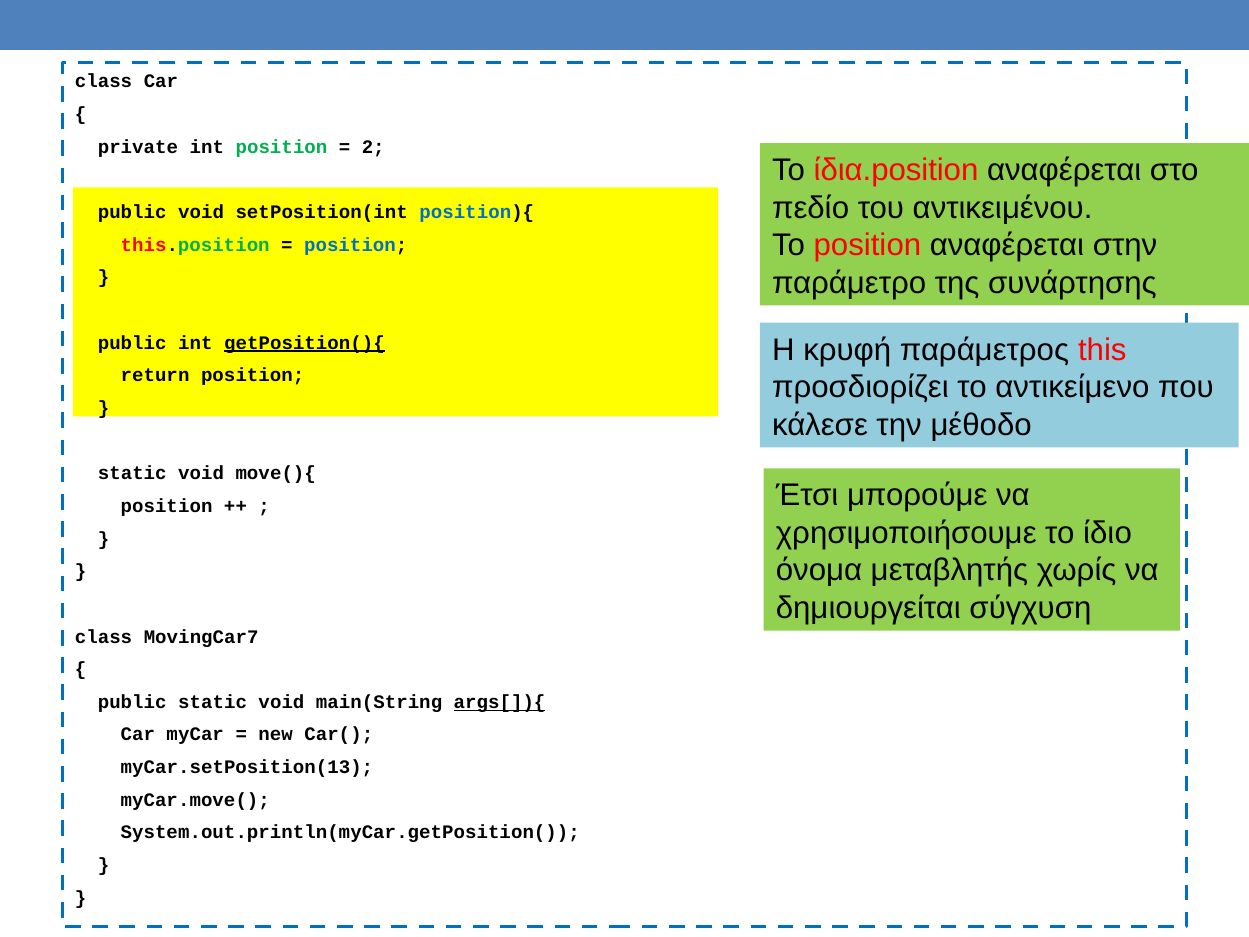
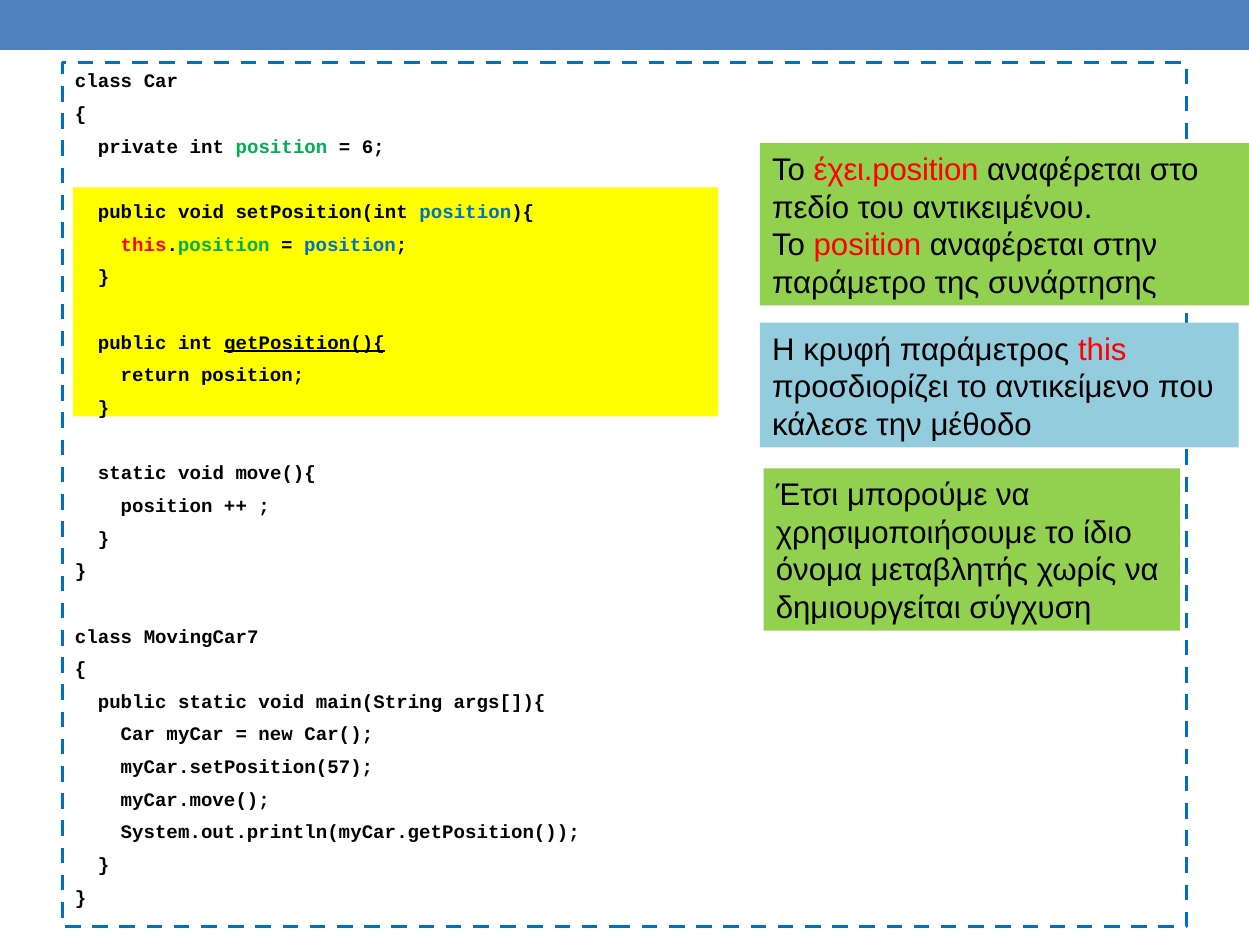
2: 2 -> 6
ίδια.position: ίδια.position -> έχει.position
args[]){ underline: present -> none
myCar.setPosition(13: myCar.setPosition(13 -> myCar.setPosition(57
